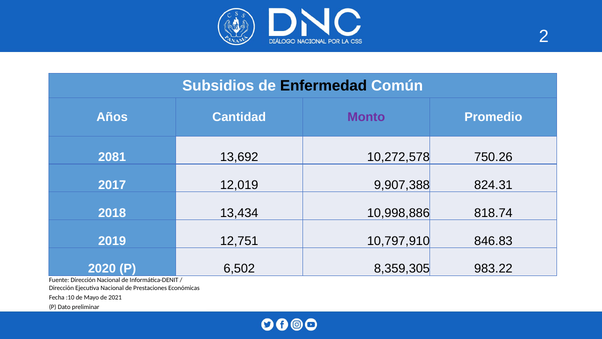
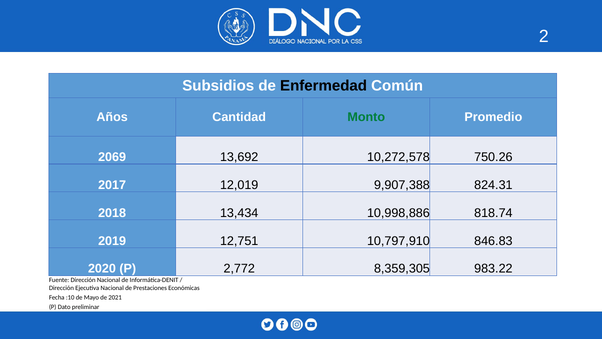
Monto colour: purple -> green
2081: 2081 -> 2069
6,502: 6,502 -> 2,772
